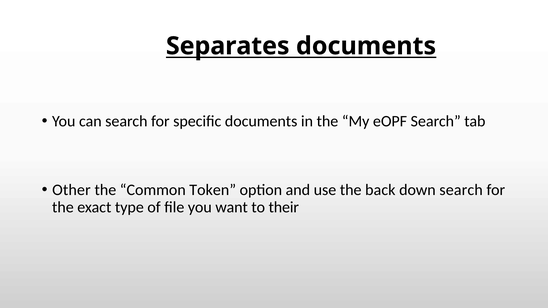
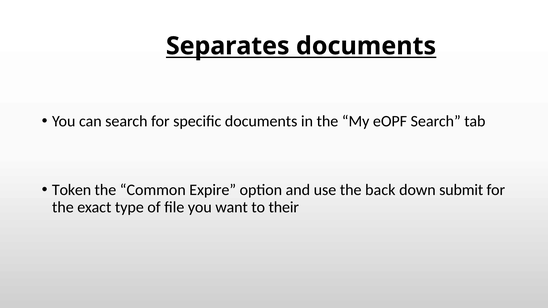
Other: Other -> Token
Token: Token -> Expire
down search: search -> submit
